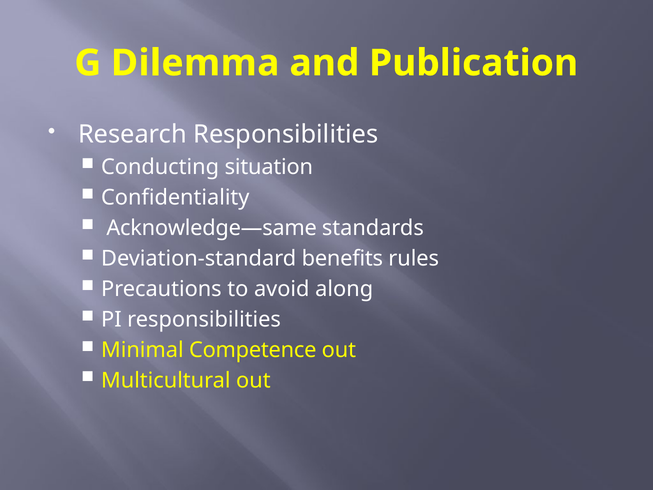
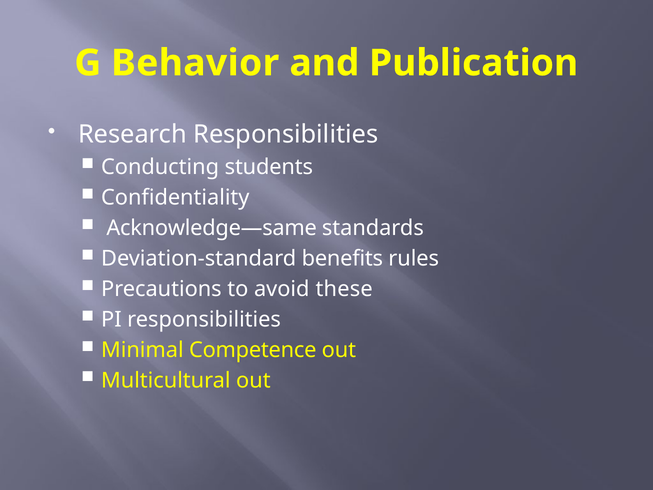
Dilemma: Dilemma -> Behavior
situation: situation -> students
along: along -> these
